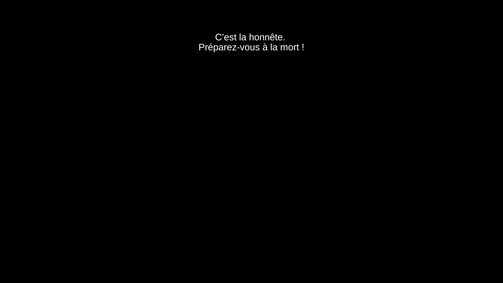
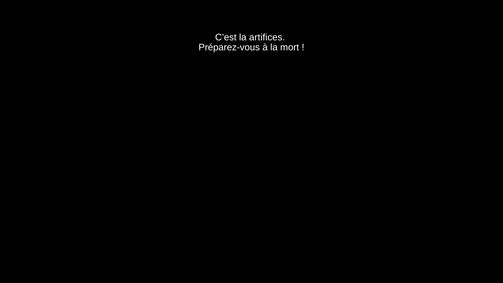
honnête: honnête -> artifices
